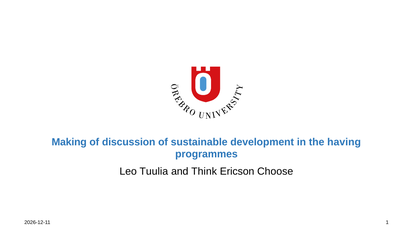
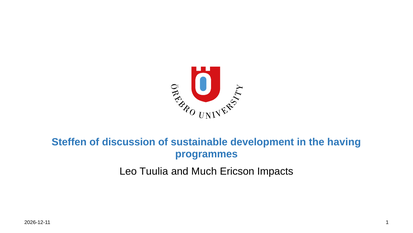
Making: Making -> Steffen
Think: Think -> Much
Choose: Choose -> Impacts
